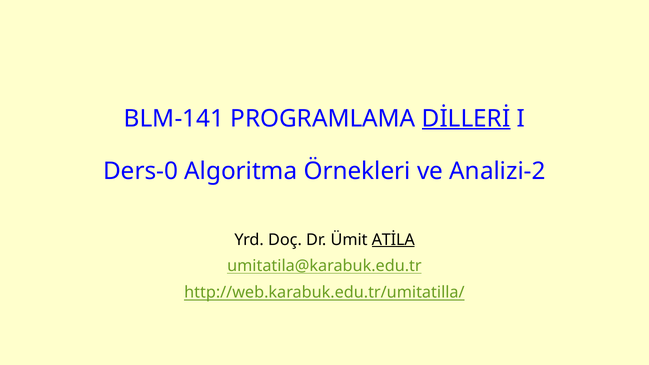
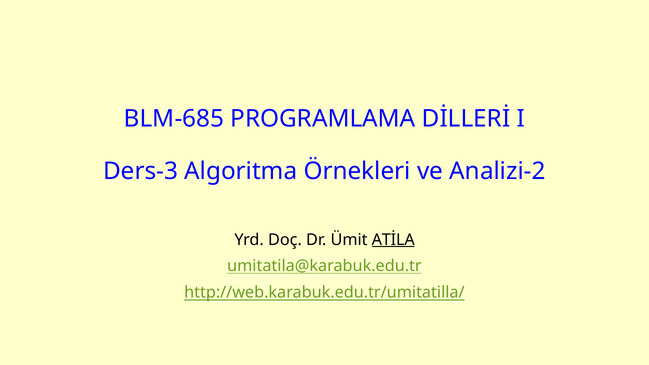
BLM-141: BLM-141 -> BLM-685
DİLLERİ underline: present -> none
Ders-0: Ders-0 -> Ders-3
